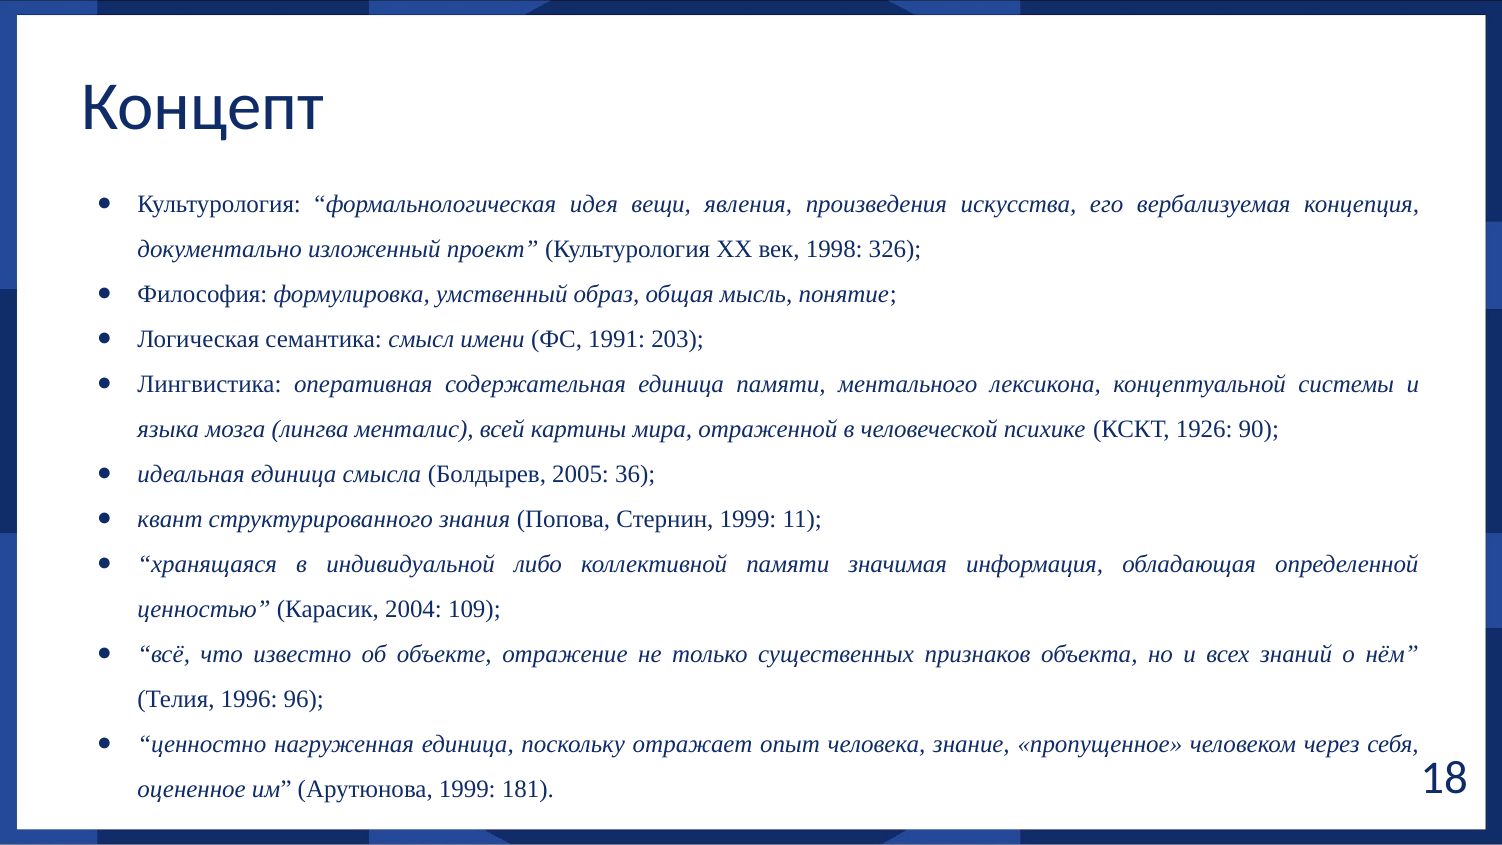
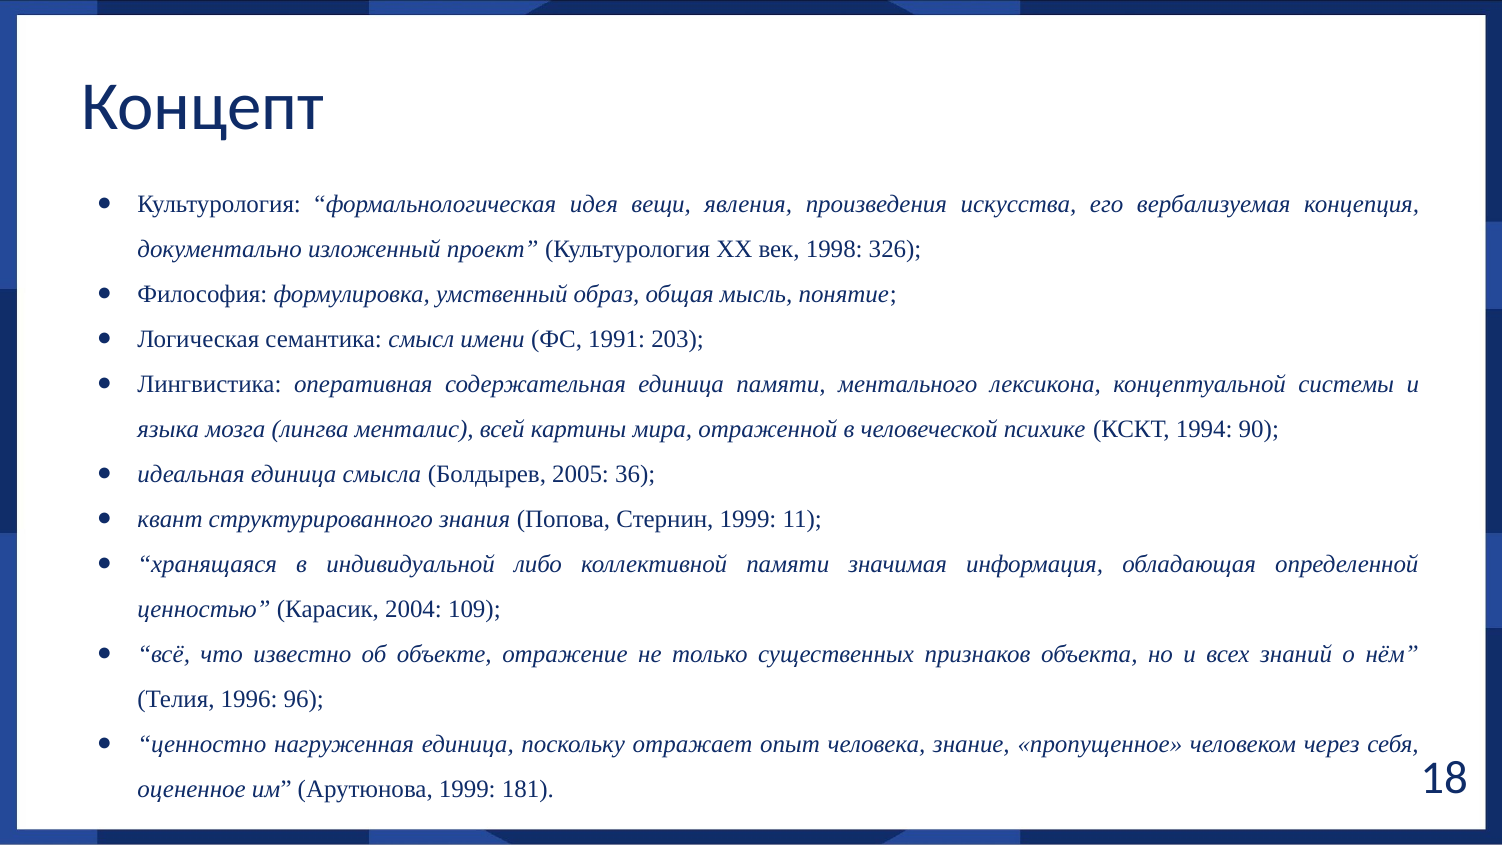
1926: 1926 -> 1994
